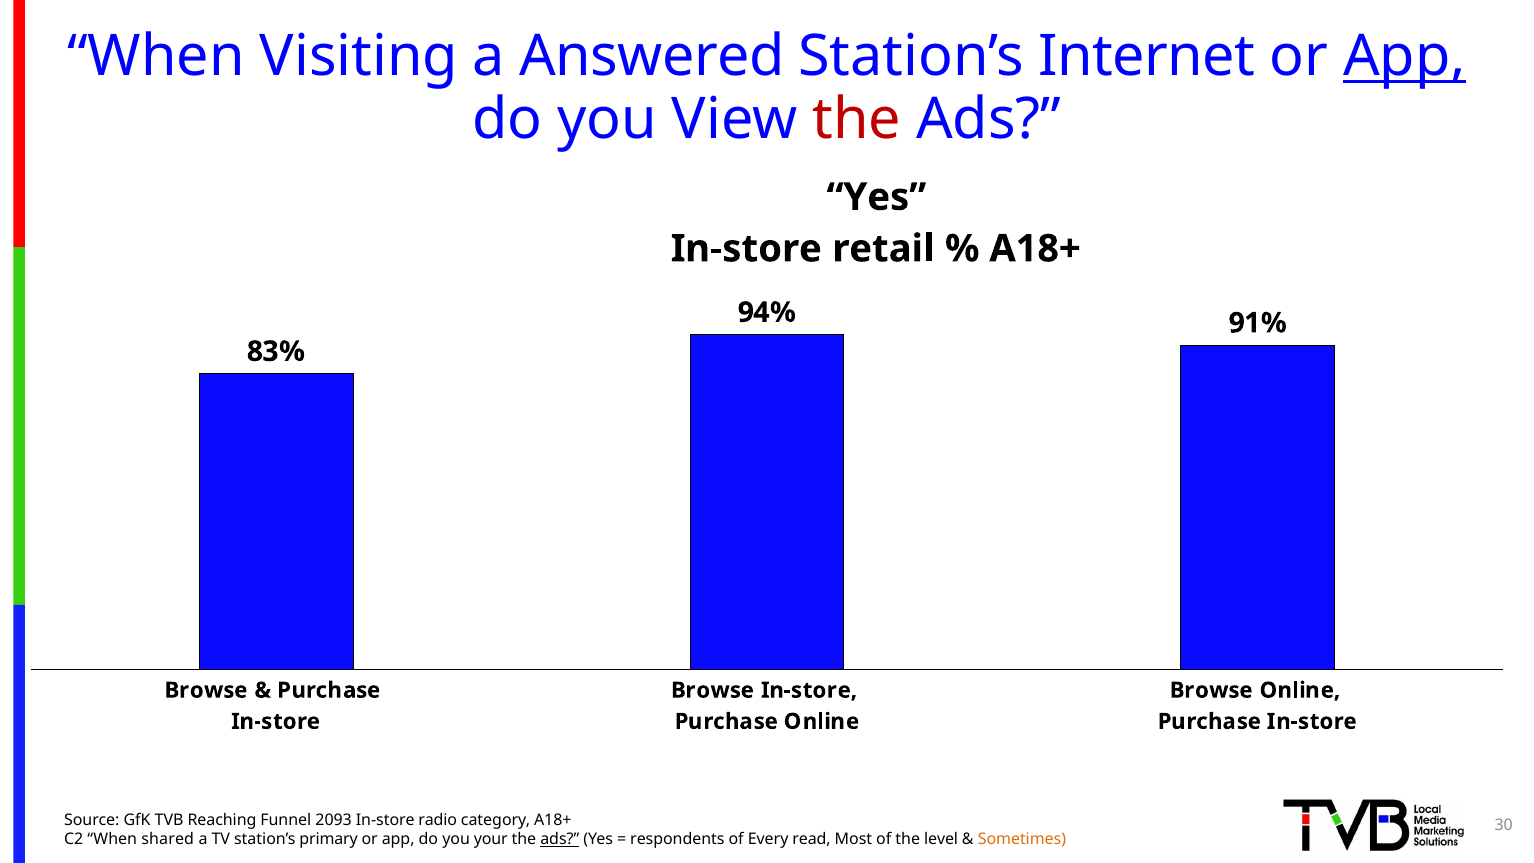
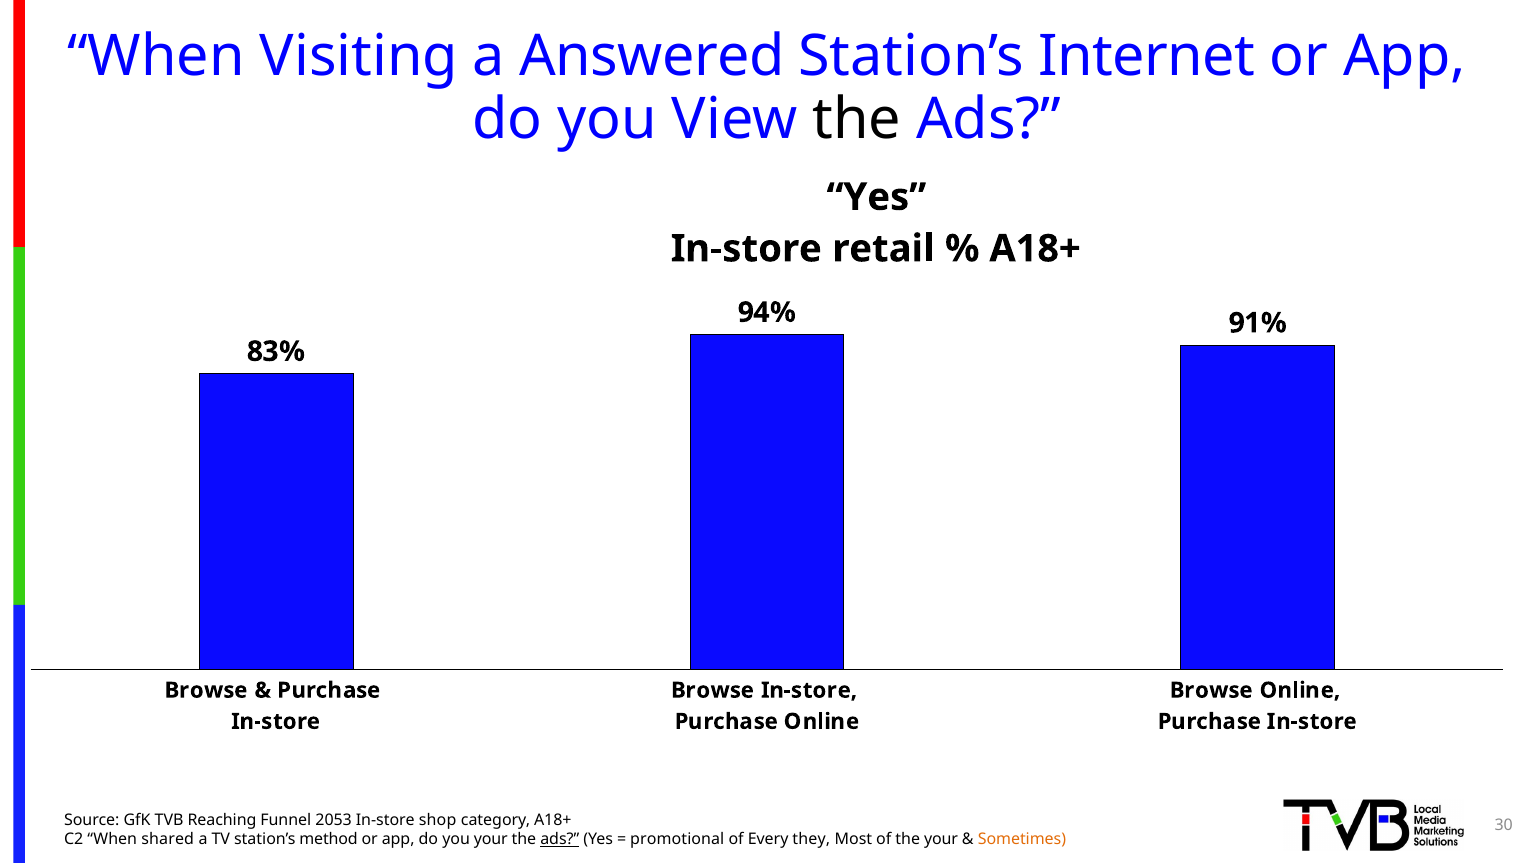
App at (1404, 57) underline: present -> none
the at (857, 119) colour: red -> black
2093: 2093 -> 2053
radio: radio -> shop
primary: primary -> method
respondents: respondents -> promotional
read: read -> they
the level: level -> your
